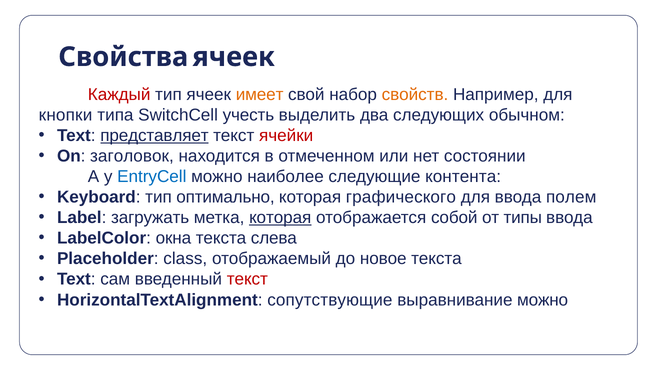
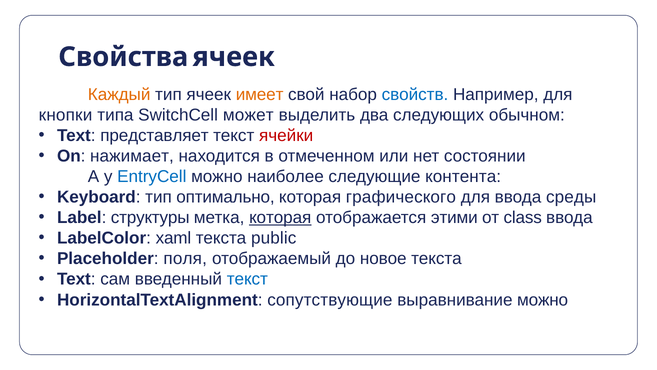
Каждый colour: red -> orange
свойств colour: orange -> blue
учесть: учесть -> может
представляет underline: present -> none
заголовок: заголовок -> нажимает
полем: полем -> среды
загружать: загружать -> структуры
собой: собой -> этими
типы: типы -> class
окна: окна -> xaml
слева: слева -> public
class: class -> поля
текст at (247, 279) colour: red -> blue
